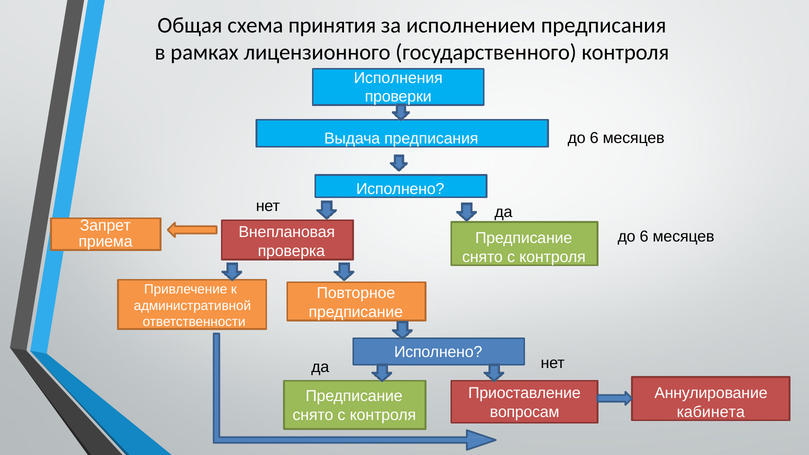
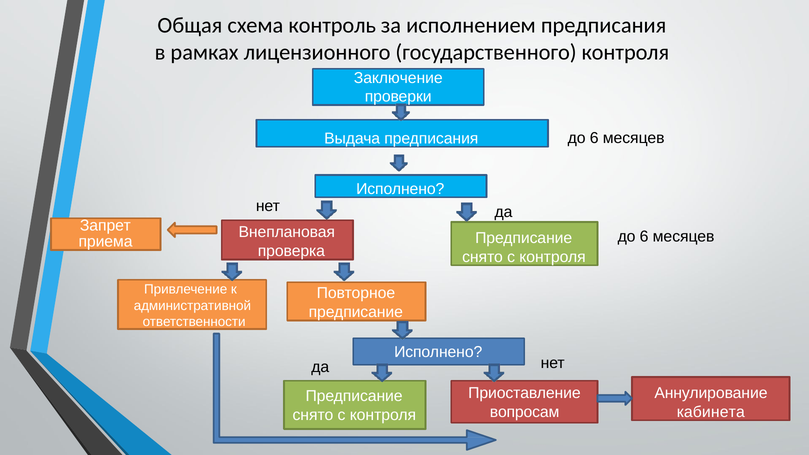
принятия: принятия -> контроль
Исполнения: Исполнения -> Заключение
